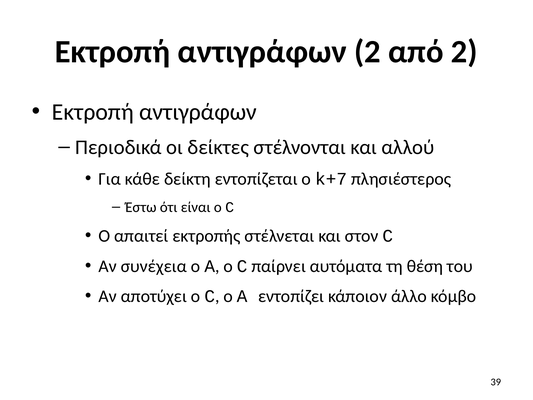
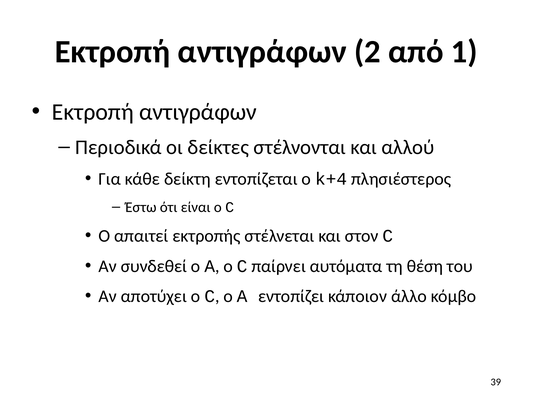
από 2: 2 -> 1
k+7: k+7 -> k+4
συνέχεια: συνέχεια -> συνδεθεί
